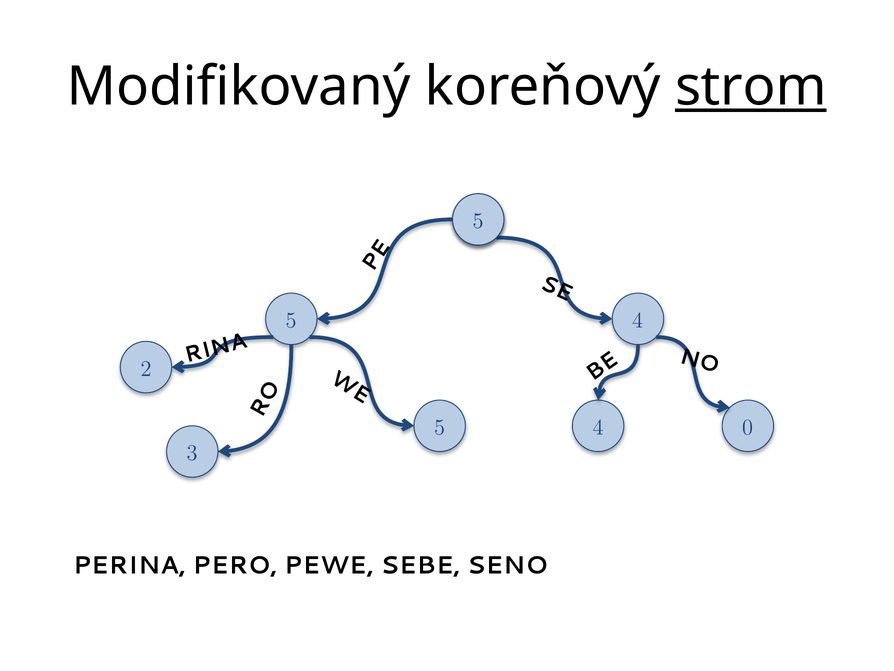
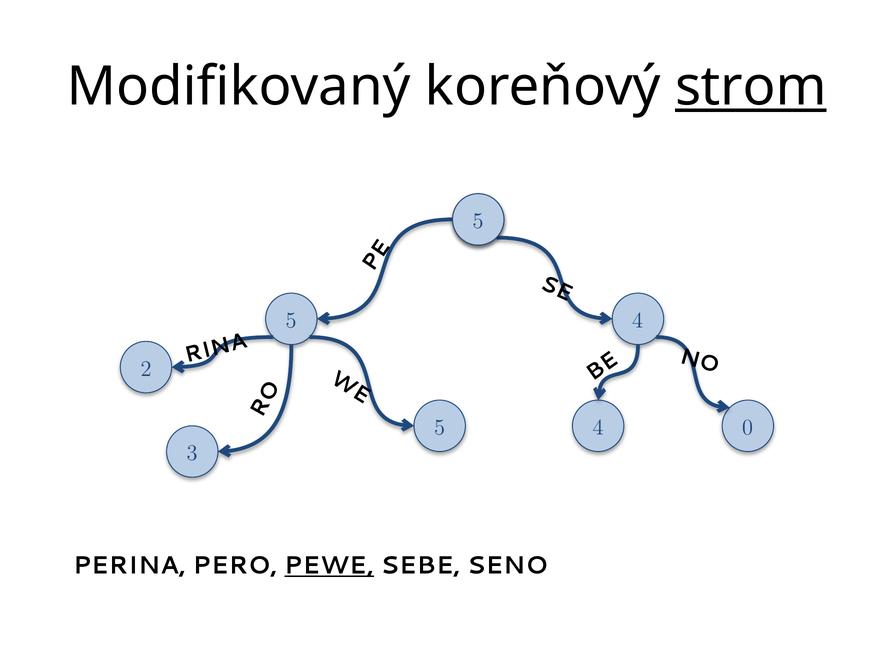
PEWE underline: none -> present
